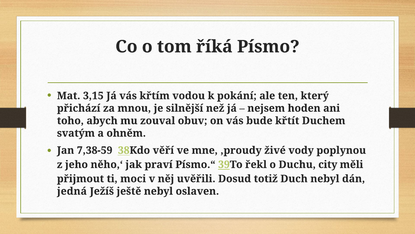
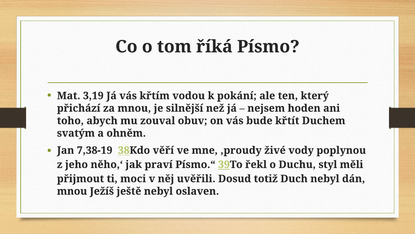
3,15: 3,15 -> 3,19
7,38-59: 7,38-59 -> 7,38-19
city: city -> styl
jedná at (72, 191): jedná -> mnou
